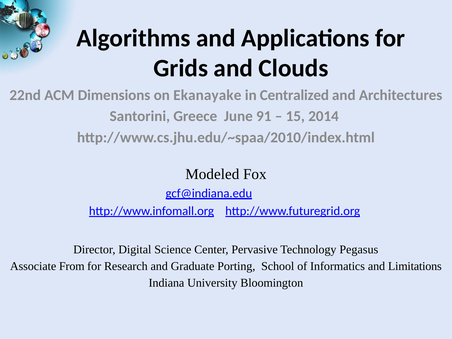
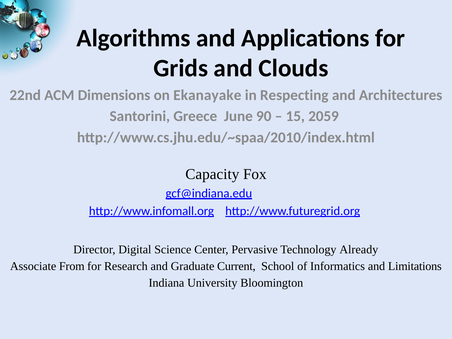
Centralized: Centralized -> Respecting
91: 91 -> 90
2014: 2014 -> 2059
Modeled: Modeled -> Capacity
Pegasus: Pegasus -> Already
Porting: Porting -> Current
